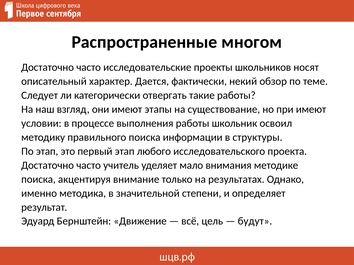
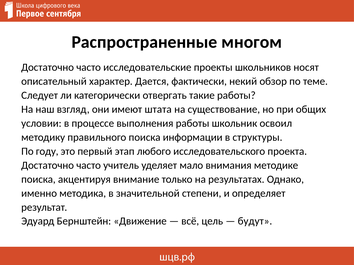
этапы: этапы -> штата
при имеют: имеют -> общих
По этап: этап -> году
